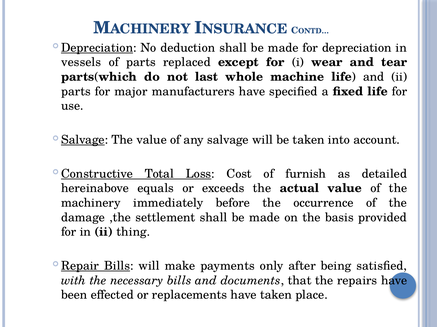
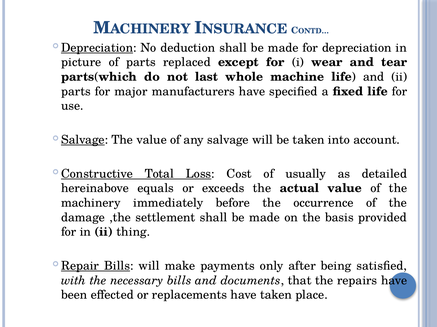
vessels: vessels -> picture
furnish: furnish -> usually
